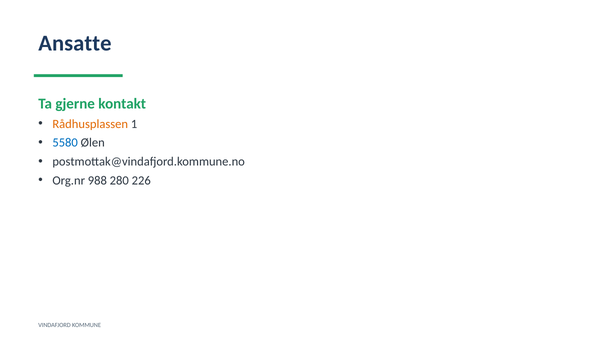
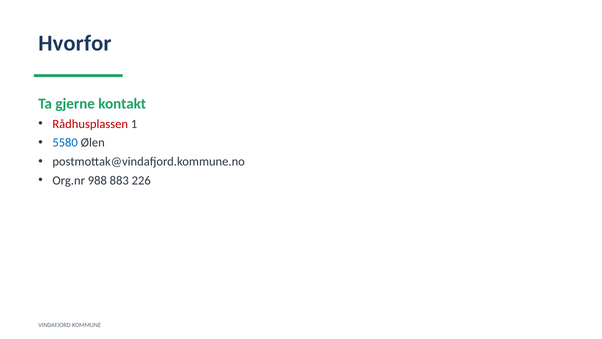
Ansatte: Ansatte -> Hvorfor
Rådhusplassen colour: orange -> red
280: 280 -> 883
